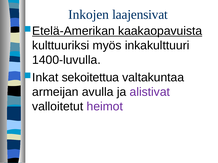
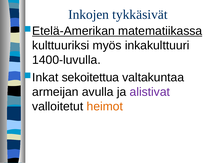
laajensivat: laajensivat -> tykkäsivät
kaakaopavuista: kaakaopavuista -> matematiikassa
heimot colour: purple -> orange
